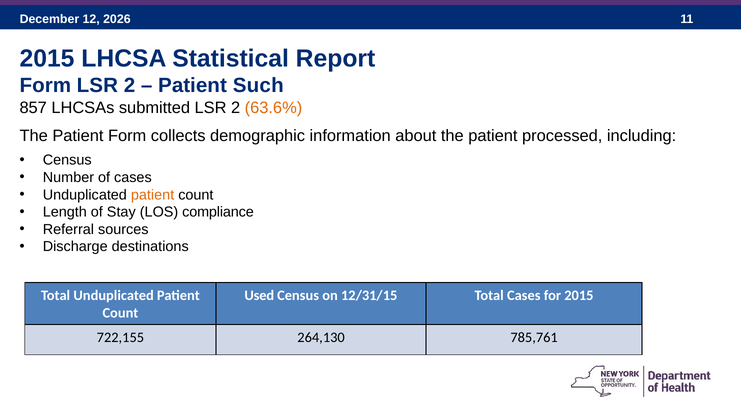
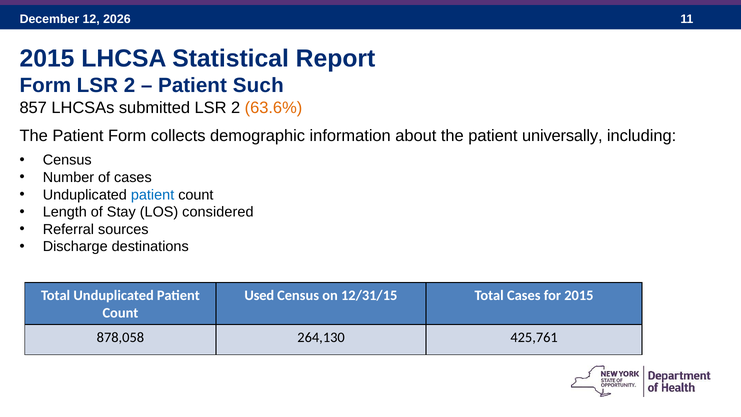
processed: processed -> universally
patient at (153, 195) colour: orange -> blue
compliance: compliance -> considered
722,155: 722,155 -> 878,058
785,761: 785,761 -> 425,761
